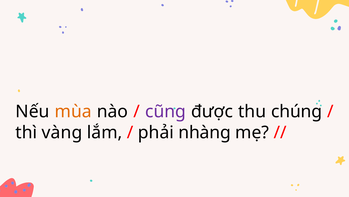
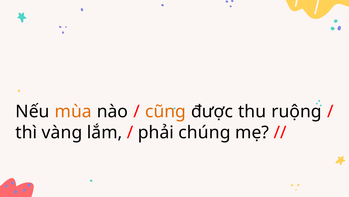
cũng colour: purple -> orange
chúng: chúng -> ruộng
nhàng: nhàng -> chúng
